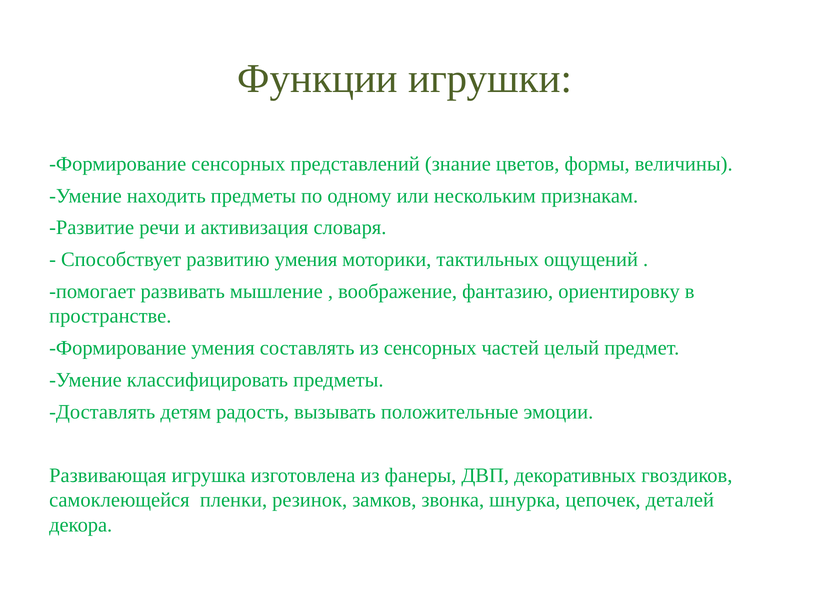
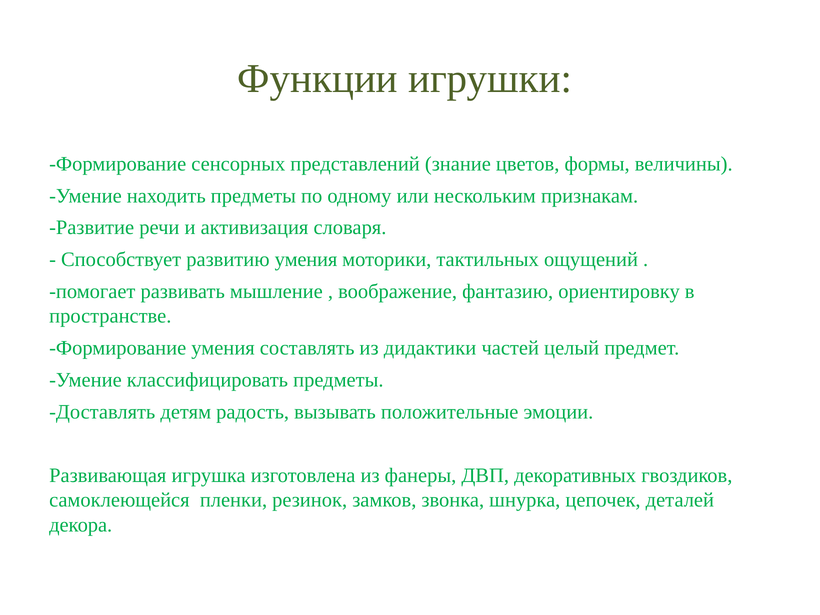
из сенсорных: сенсорных -> дидактики
